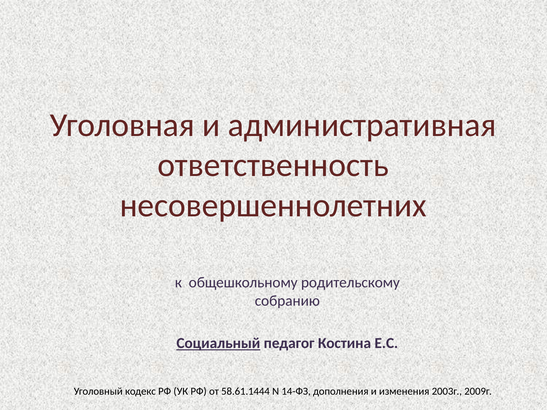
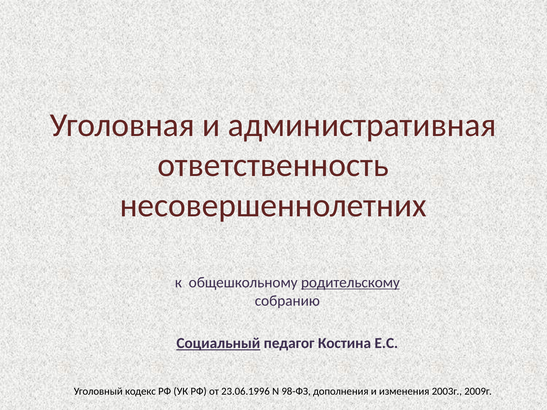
родительскому underline: none -> present
58.61.1444: 58.61.1444 -> 23.06.1996
14-ФЗ: 14-ФЗ -> 98-ФЗ
